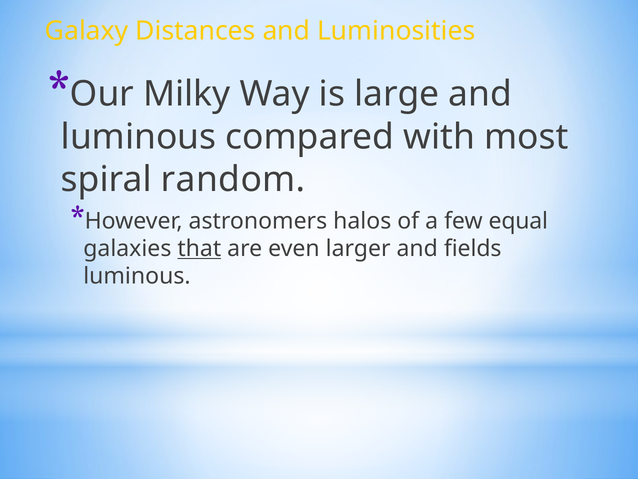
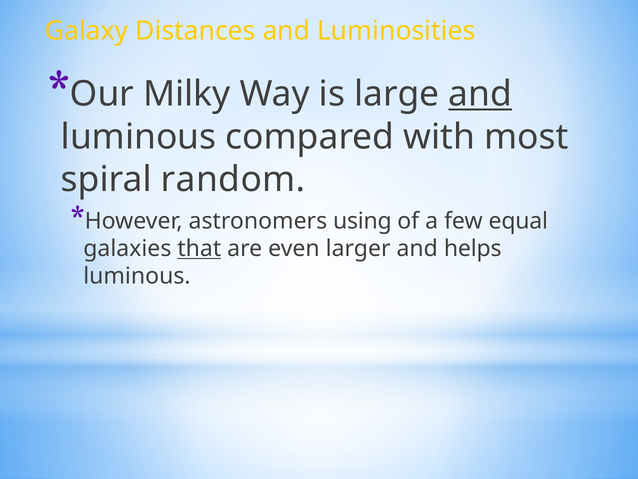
and at (480, 94) underline: none -> present
halos: halos -> using
fields: fields -> helps
